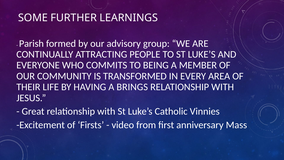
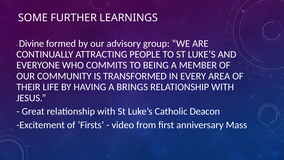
Parish: Parish -> Divine
Vinnies: Vinnies -> Deacon
